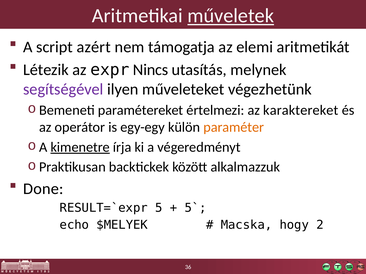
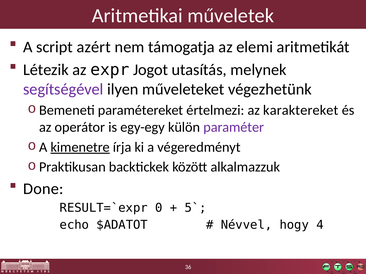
műveletek underline: present -> none
Nincs: Nincs -> Jogot
paraméter colour: orange -> purple
5: 5 -> 0
$MELYEK: $MELYEK -> $ADATOT
Macska: Macska -> Névvel
2: 2 -> 4
